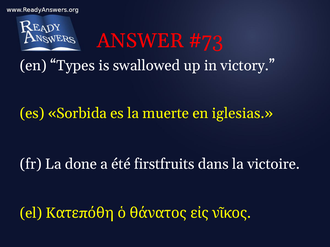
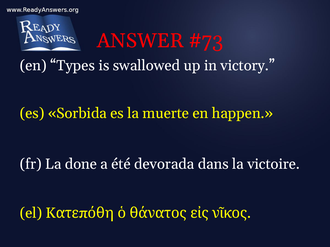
iglesias: iglesias -> happen
firstfruits: firstfruits -> devorada
